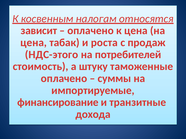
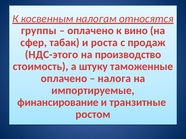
зависит: зависит -> группы
к цена: цена -> вино
цена at (34, 43): цена -> сфер
потребителей: потребителей -> производство
суммы: суммы -> налога
дохода: дохода -> ростом
